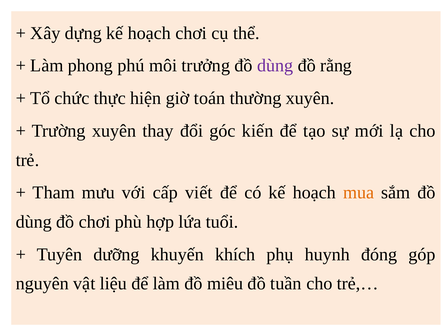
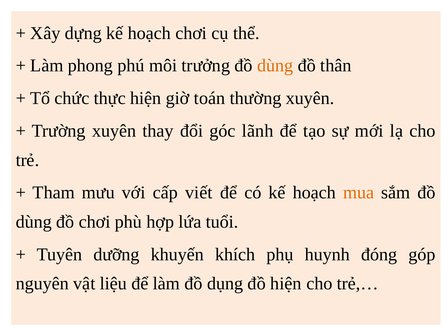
dùng at (275, 66) colour: purple -> orange
rằng: rằng -> thân
kiến: kiến -> lãnh
miêu: miêu -> dụng
đồ tuần: tuần -> hiện
